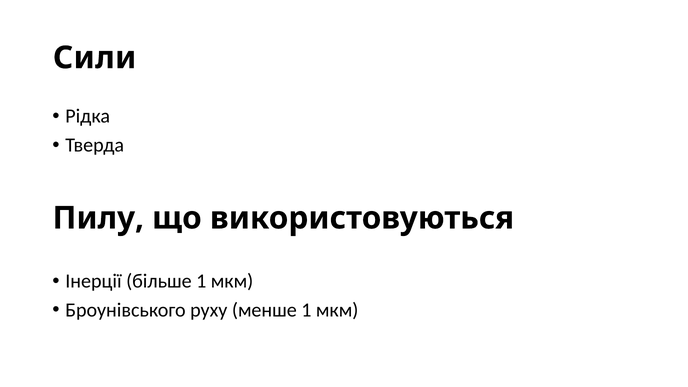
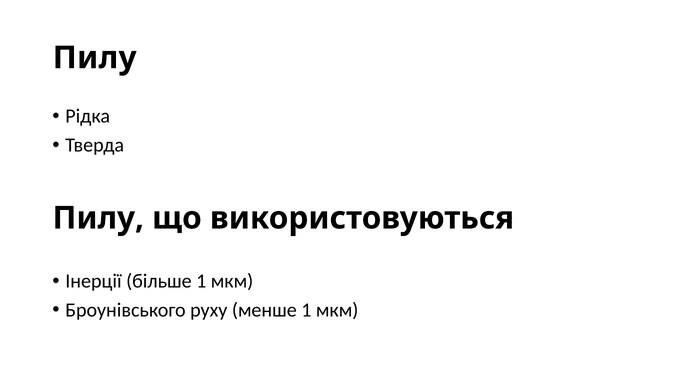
Сили at (95, 58): Сили -> Пилу
